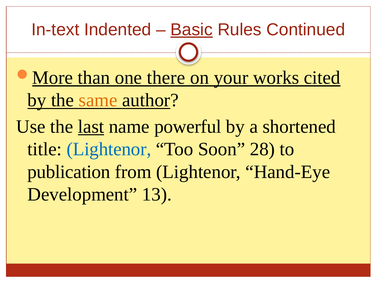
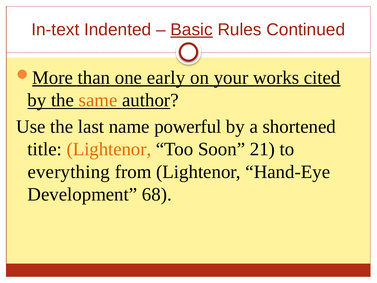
there: there -> early
last underline: present -> none
Lightenor at (109, 149) colour: blue -> orange
28: 28 -> 21
publication: publication -> everything
13: 13 -> 68
